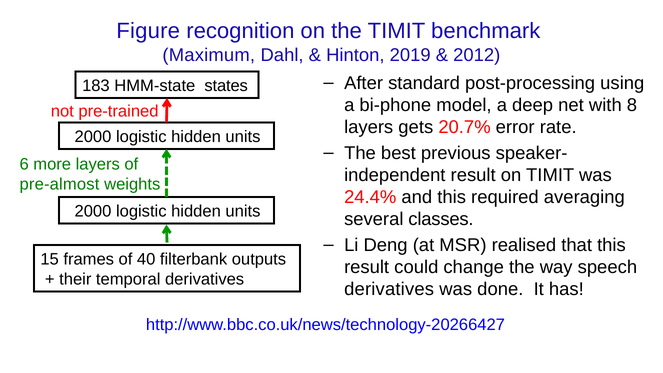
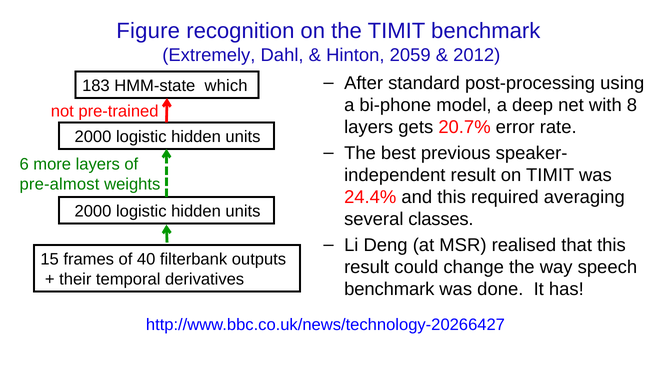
Maximum: Maximum -> Extremely
2019: 2019 -> 2059
states: states -> which
derivatives at (389, 289): derivatives -> benchmark
